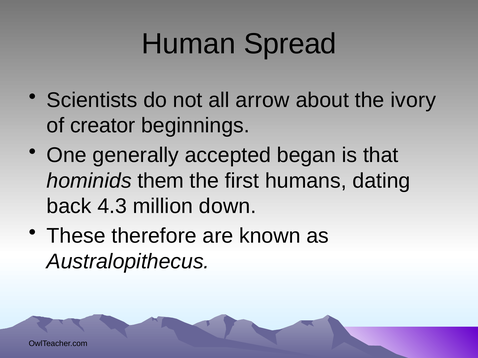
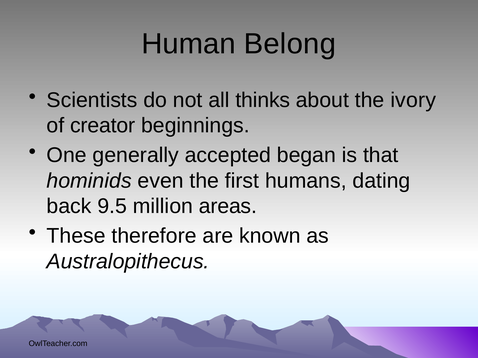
Spread: Spread -> Belong
arrow: arrow -> thinks
them: them -> even
4.3: 4.3 -> 9.5
down: down -> areas
